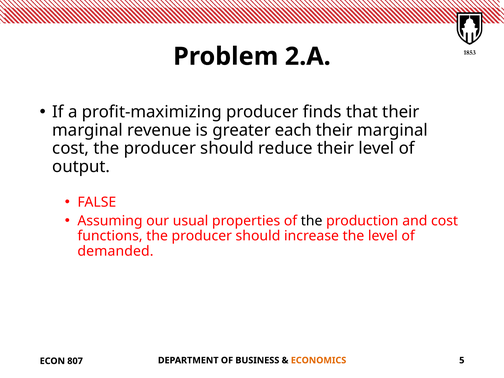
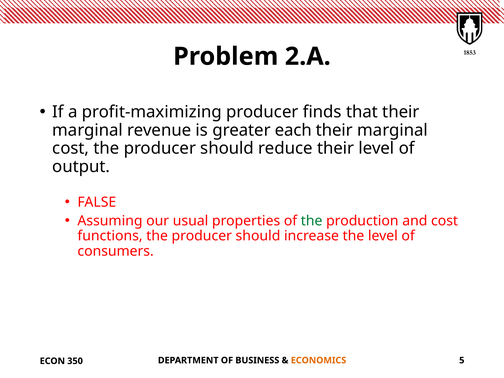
the at (312, 221) colour: black -> green
demanded: demanded -> consumers
807: 807 -> 350
